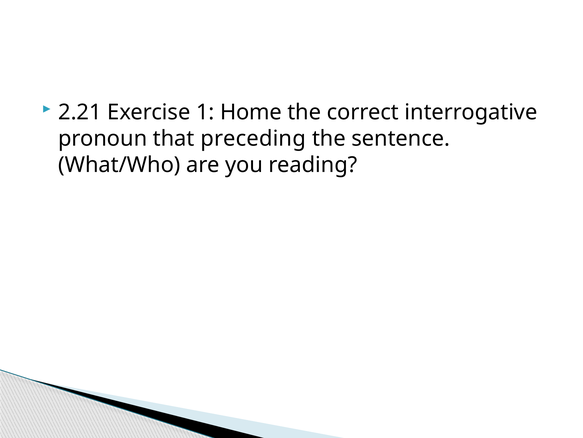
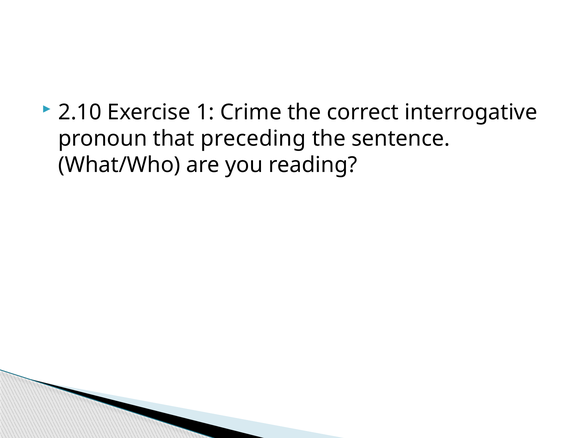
2.21: 2.21 -> 2.10
Home: Home -> Crime
